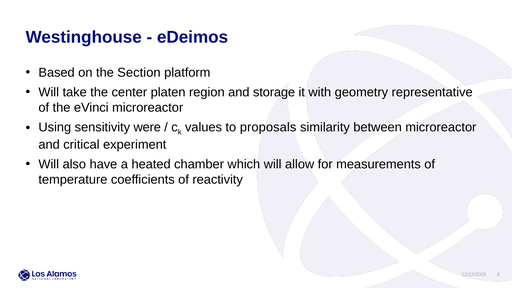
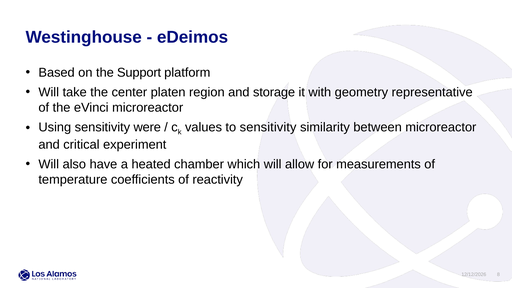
Section: Section -> Support
to proposals: proposals -> sensitivity
